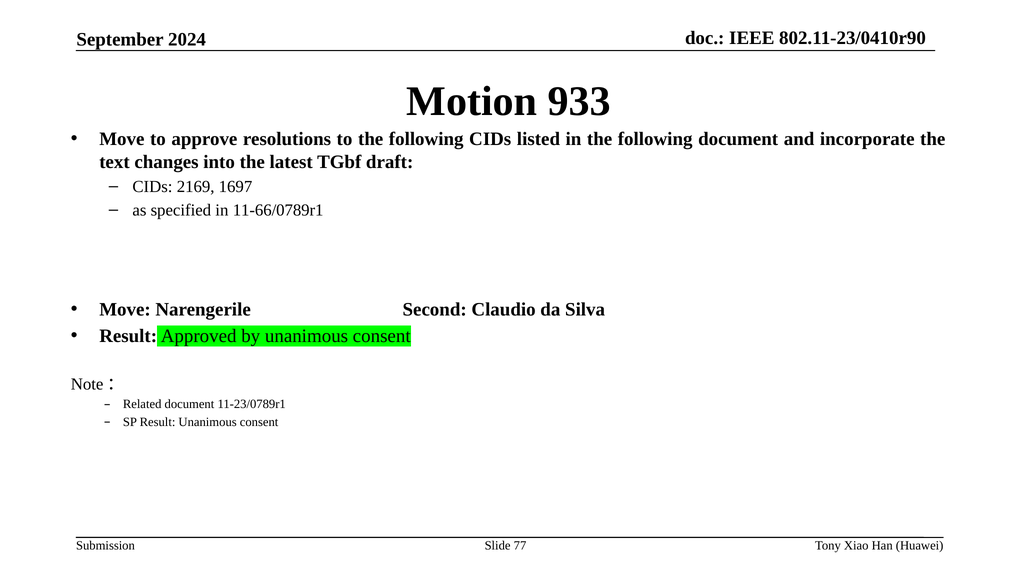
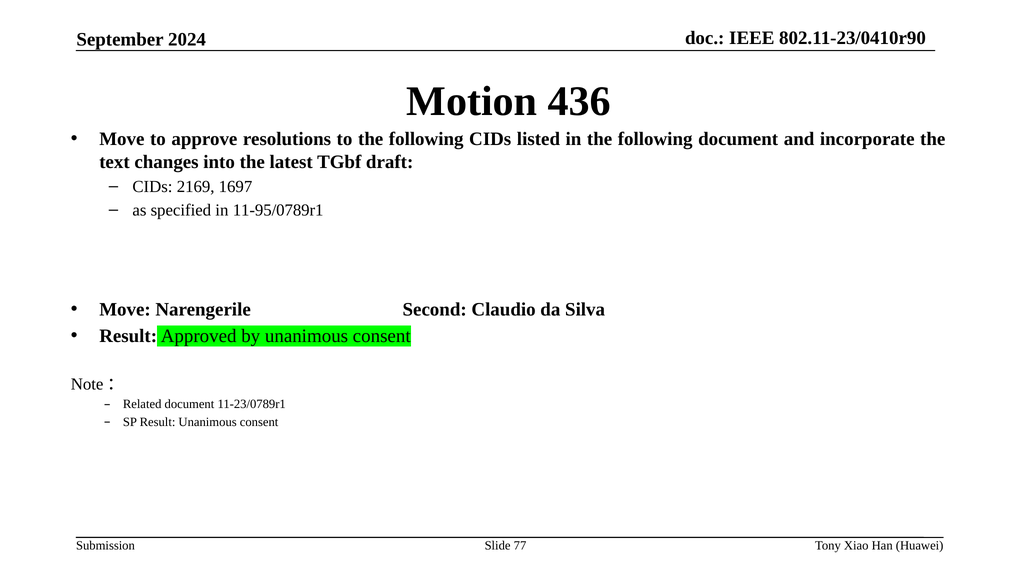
933: 933 -> 436
11-66/0789r1: 11-66/0789r1 -> 11-95/0789r1
